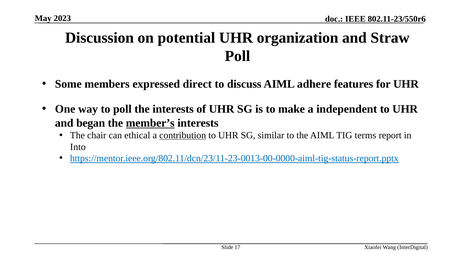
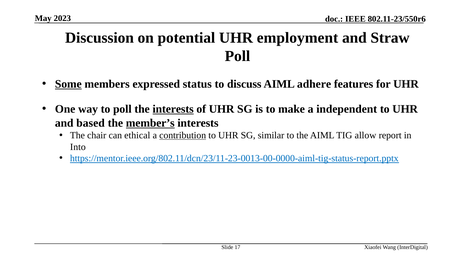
organization: organization -> employment
Some underline: none -> present
direct: direct -> status
interests at (173, 109) underline: none -> present
began: began -> based
terms: terms -> allow
